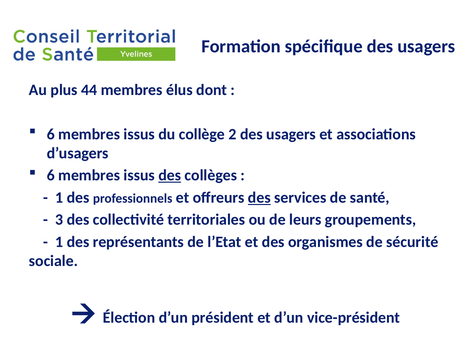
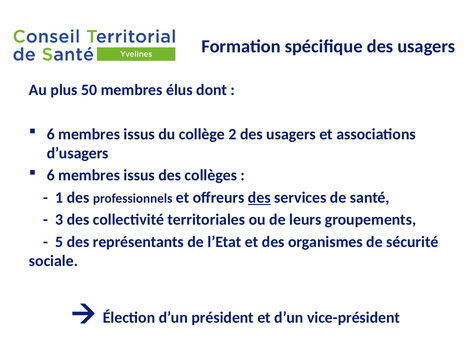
44: 44 -> 50
des at (170, 175) underline: present -> none
1 at (59, 242): 1 -> 5
